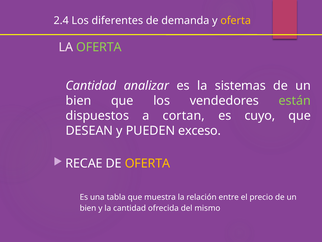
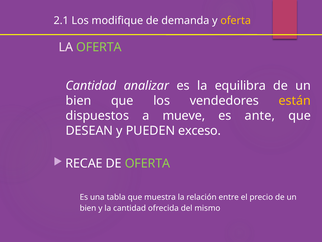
2.4: 2.4 -> 2.1
diferentes: diferentes -> modifique
sistemas: sistemas -> equilibra
están colour: light green -> yellow
cortan: cortan -> mueve
cuyo: cuyo -> ante
OFERTA at (147, 163) colour: yellow -> light green
